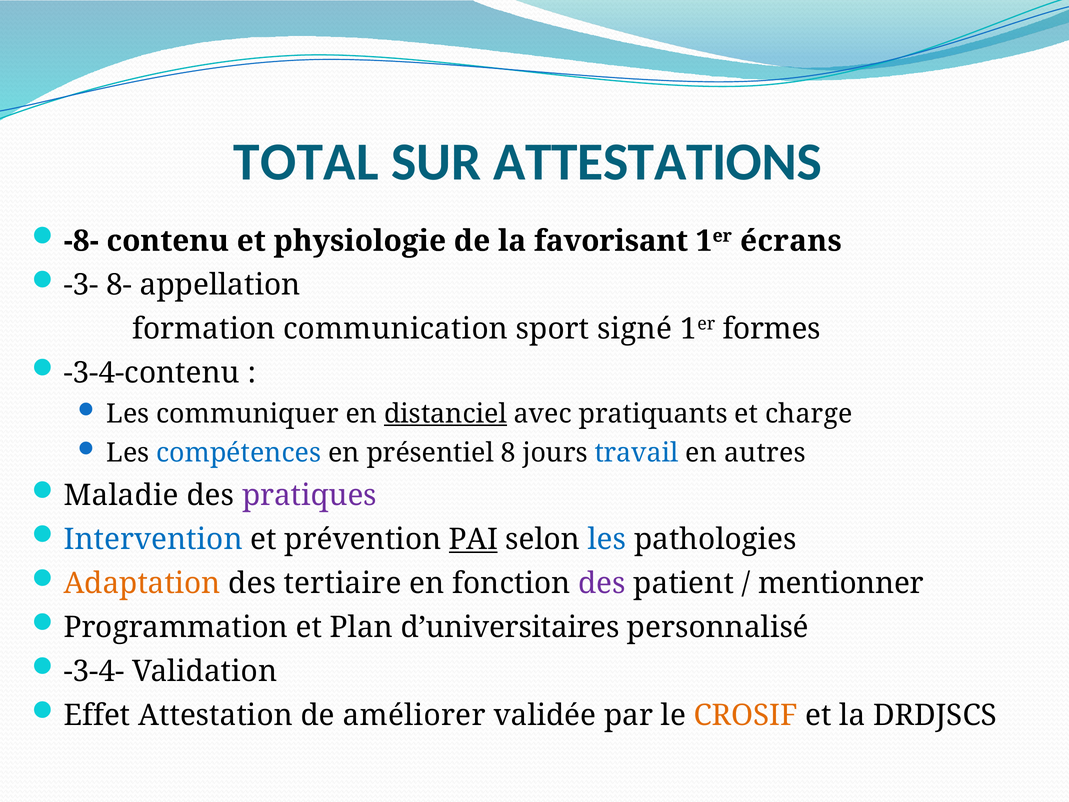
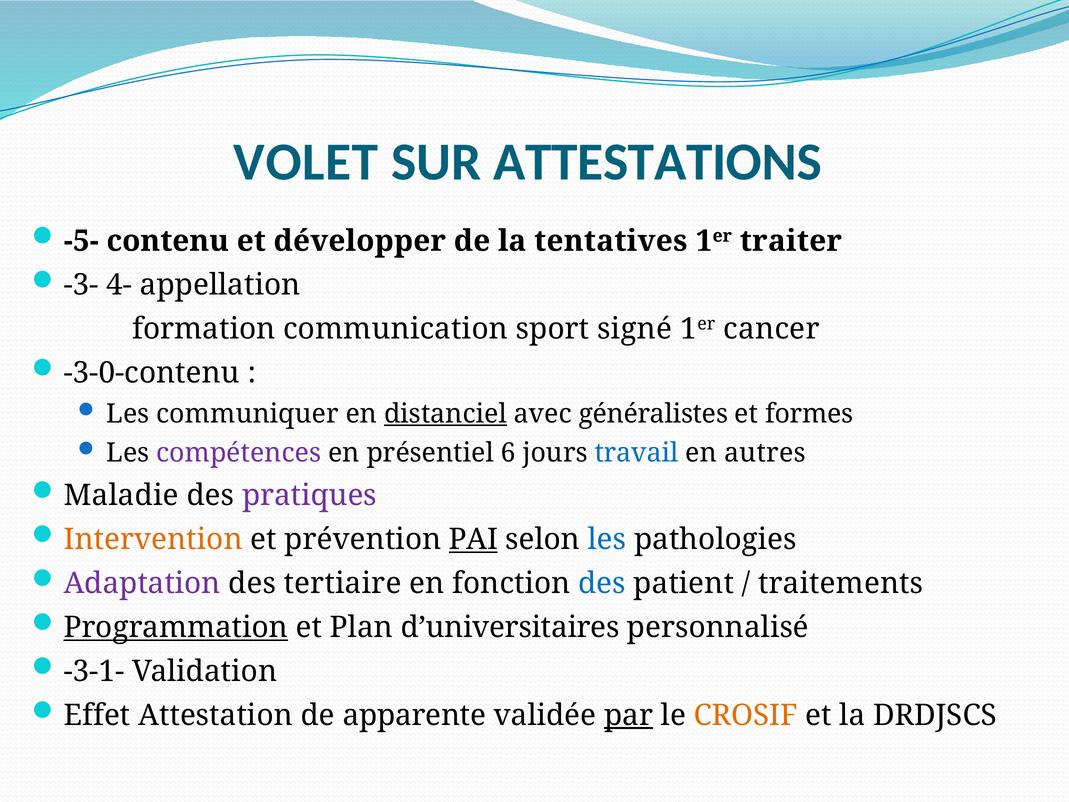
TOTAL: TOTAL -> VOLET
-8-: -8- -> -5-
physiologie: physiologie -> développer
favorisant: favorisant -> tentatives
écrans: écrans -> traiter
8-: 8- -> 4-
formes: formes -> cancer
-3-4-contenu: -3-4-contenu -> -3-0-contenu
pratiquants: pratiquants -> généralistes
charge: charge -> formes
compétences colour: blue -> purple
8: 8 -> 6
Intervention colour: blue -> orange
Adaptation colour: orange -> purple
des at (602, 583) colour: purple -> blue
mentionner: mentionner -> traitements
Programmation underline: none -> present
-3-4-: -3-4- -> -3-1-
améliorer: améliorer -> apparente
par underline: none -> present
